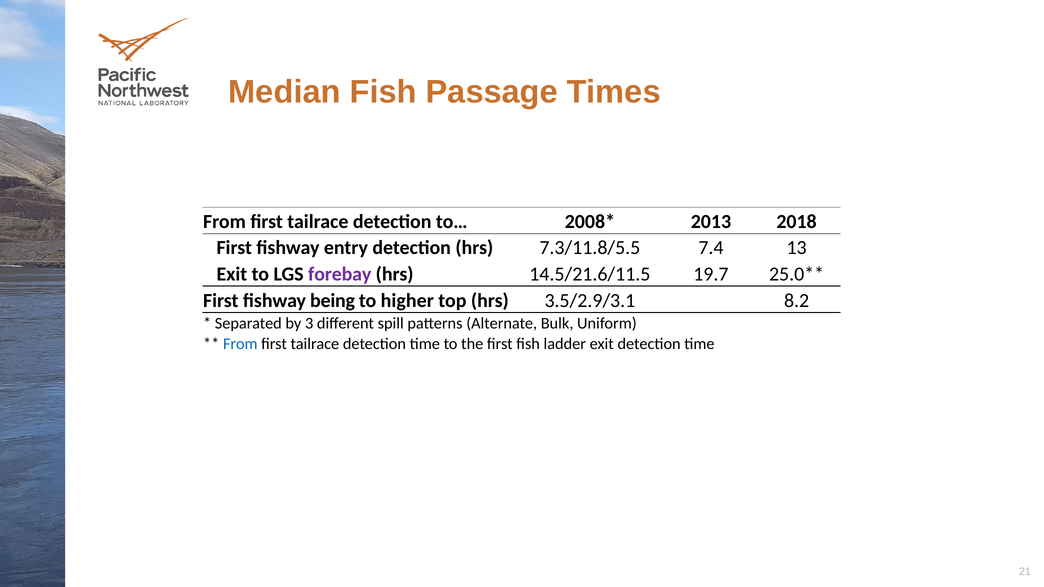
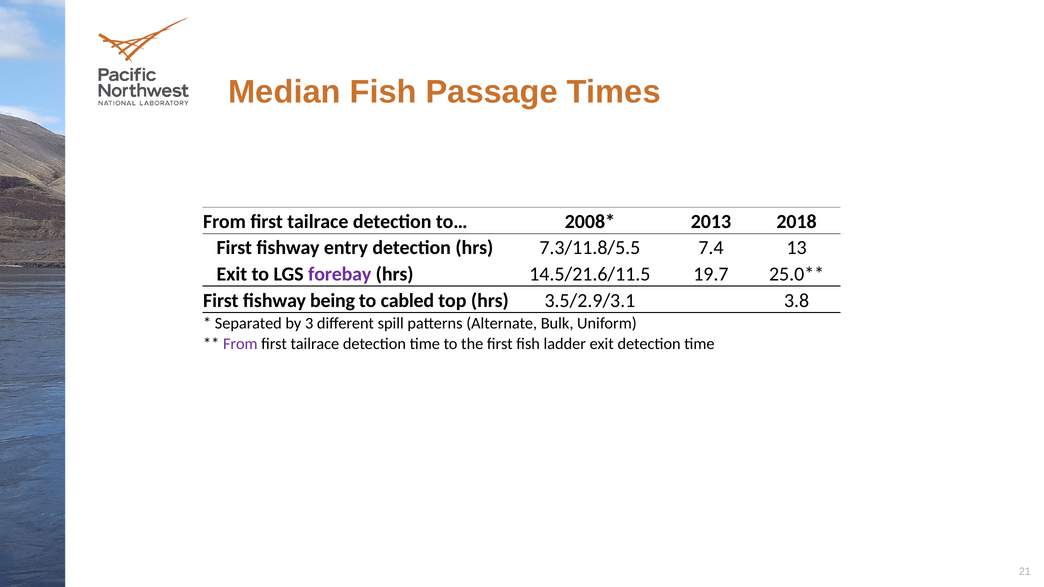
higher: higher -> cabled
8.2: 8.2 -> 3.8
From at (240, 344) colour: blue -> purple
